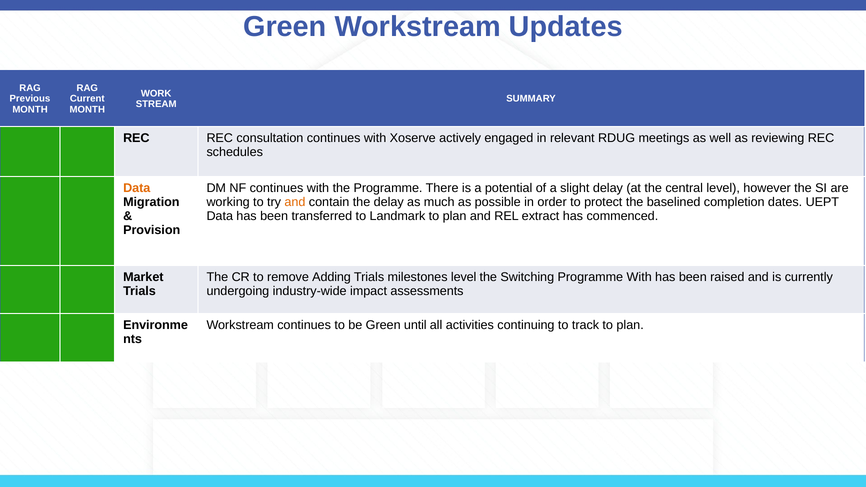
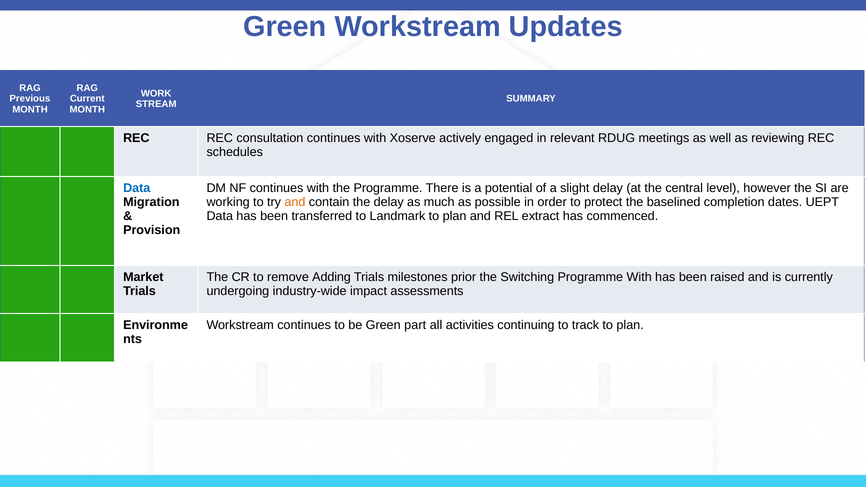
Data at (137, 188) colour: orange -> blue
milestones level: level -> prior
until: until -> part
